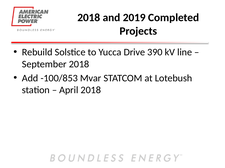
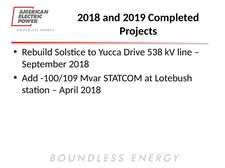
390: 390 -> 538
-100/853: -100/853 -> -100/109
